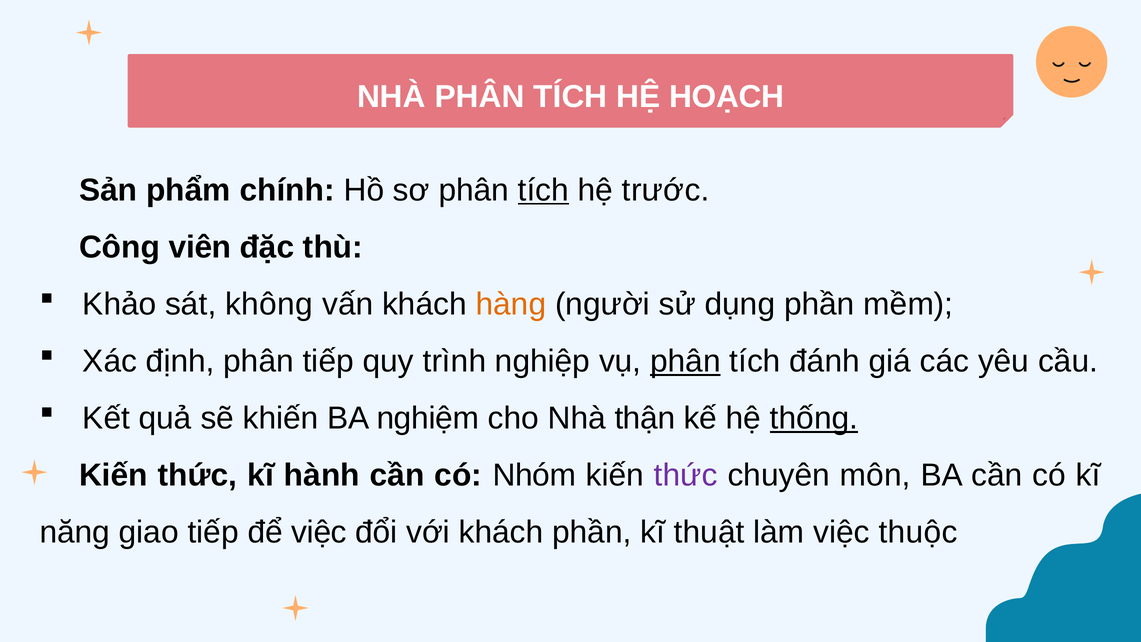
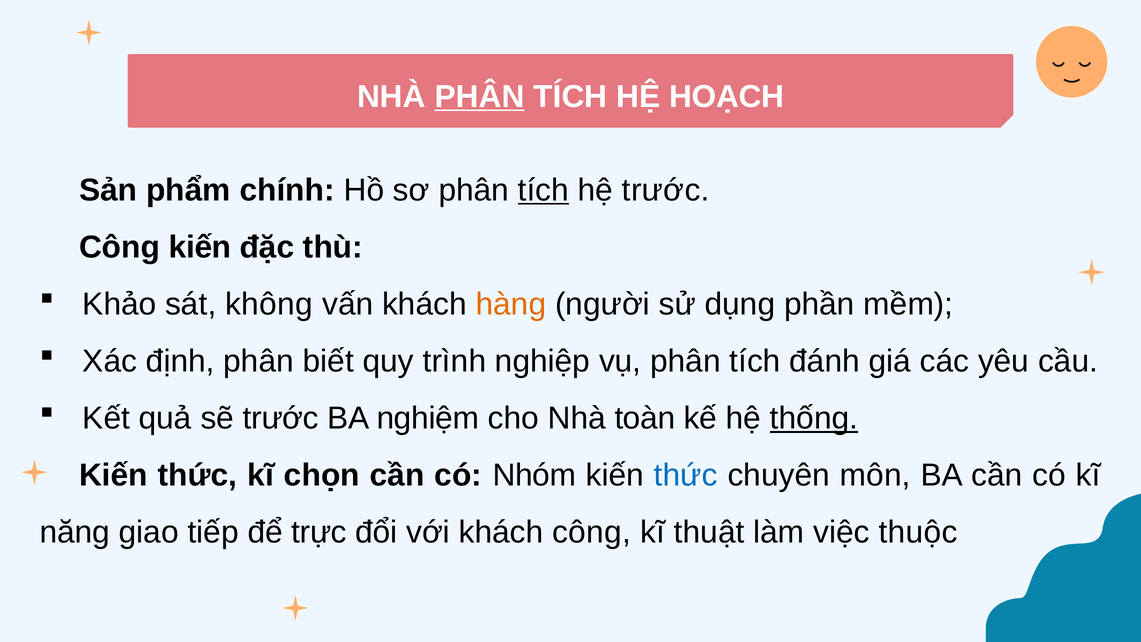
PHÂN at (480, 97) underline: none -> present
📍Công viên: viên -> kiến
phân tiếp: tiếp -> biết
phân at (685, 361) underline: present -> none
sẽ khiến: khiến -> trước
thận: thận -> toàn
hành: hành -> chọn
thức at (686, 475) colour: purple -> blue
để việc: việc -> trực
khách phần: phần -> công
